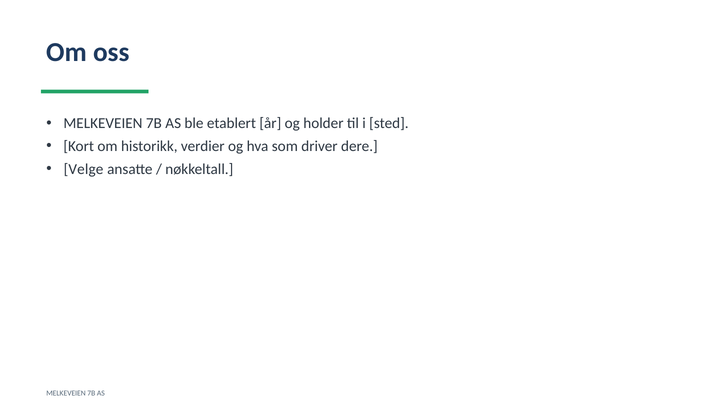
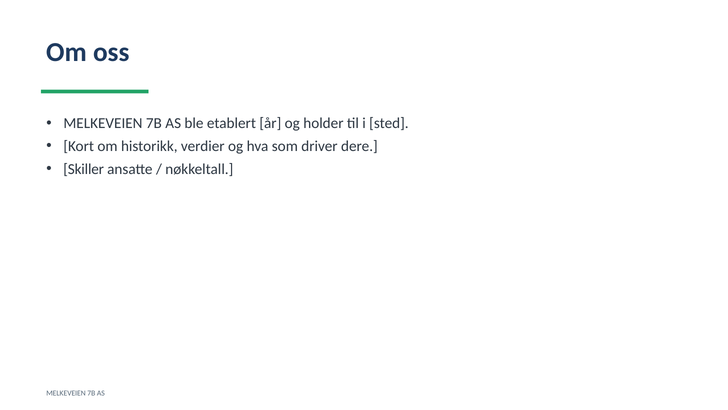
Velge: Velge -> Skiller
